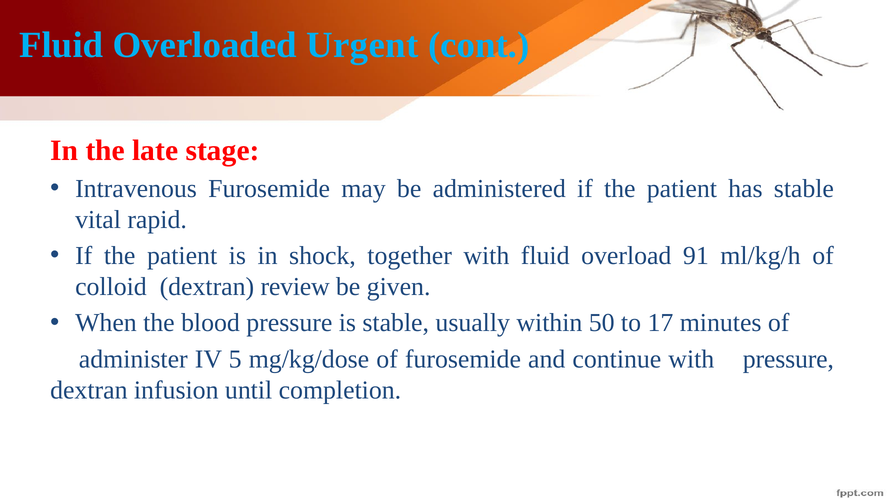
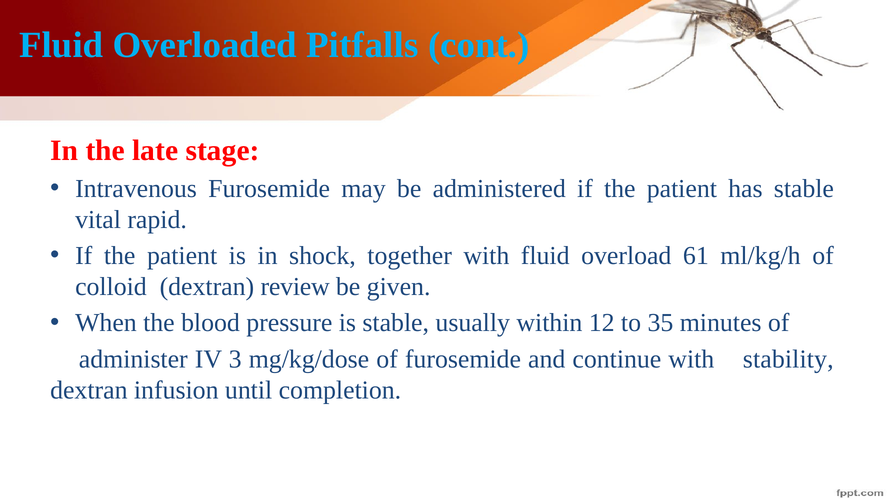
Urgent: Urgent -> Pitfalls
91: 91 -> 61
50: 50 -> 12
17: 17 -> 35
5: 5 -> 3
with pressure: pressure -> stability
